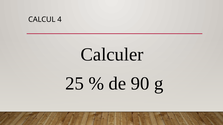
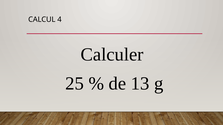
90: 90 -> 13
